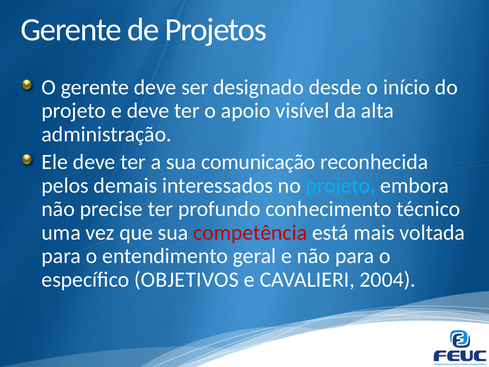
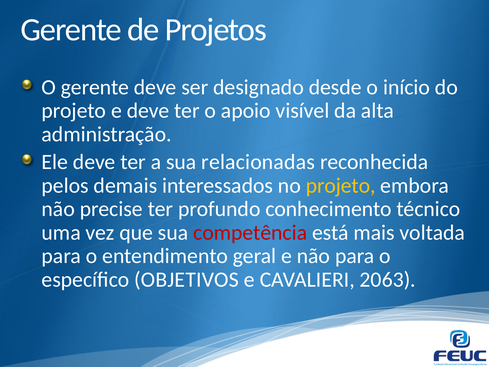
comunicação: comunicação -> relacionadas
projeto at (341, 185) colour: light blue -> yellow
2004: 2004 -> 2063
